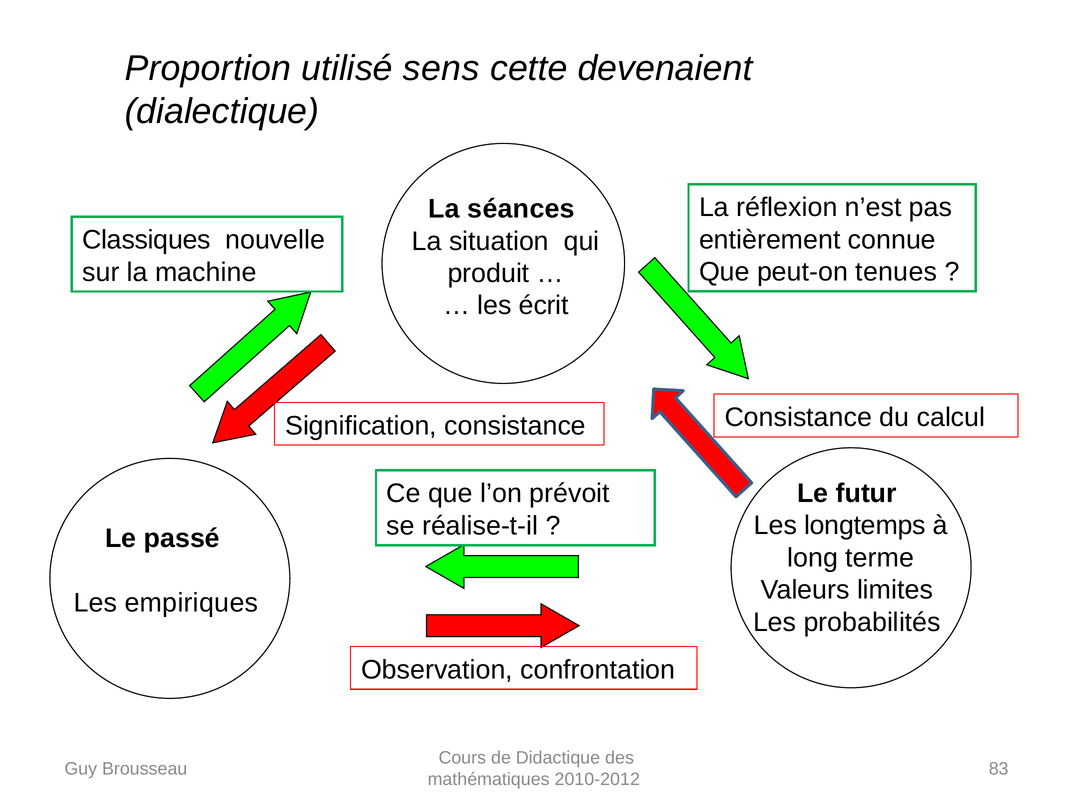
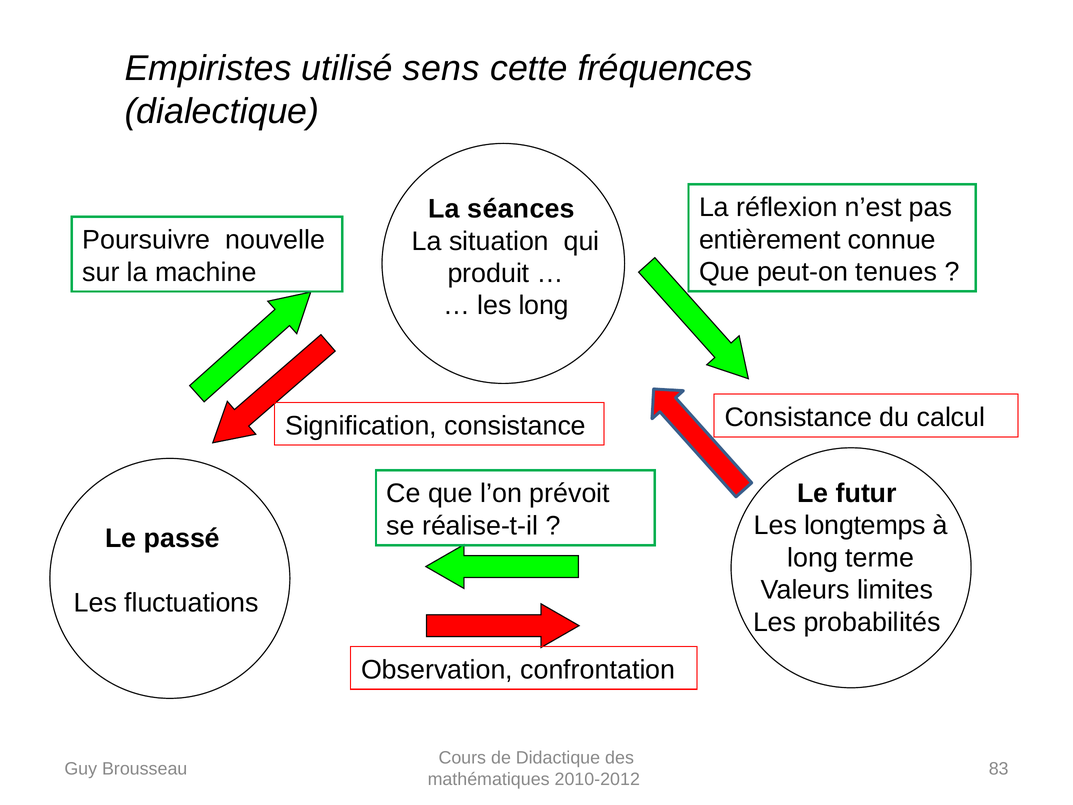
Proportion: Proportion -> Empiristes
devenaient: devenaient -> fréquences
Classiques: Classiques -> Poursuivre
les écrit: écrit -> long
empiriques: empiriques -> fluctuations
